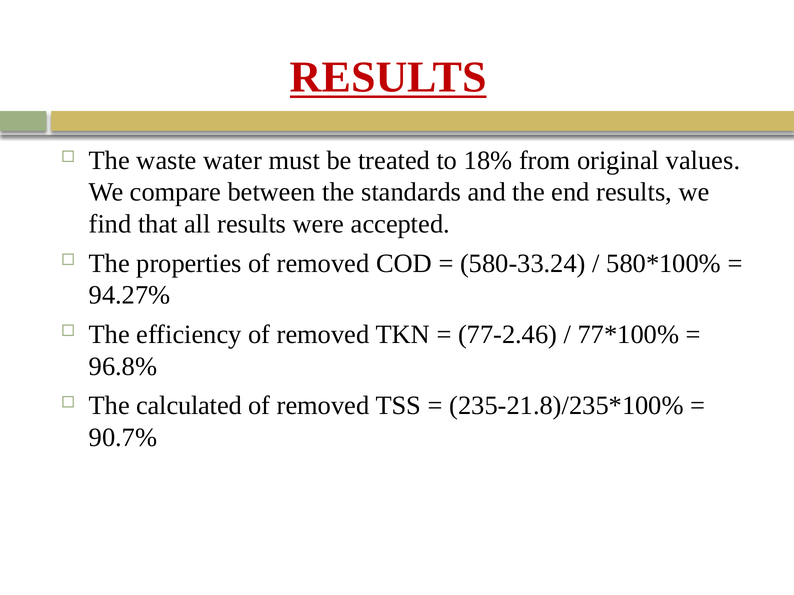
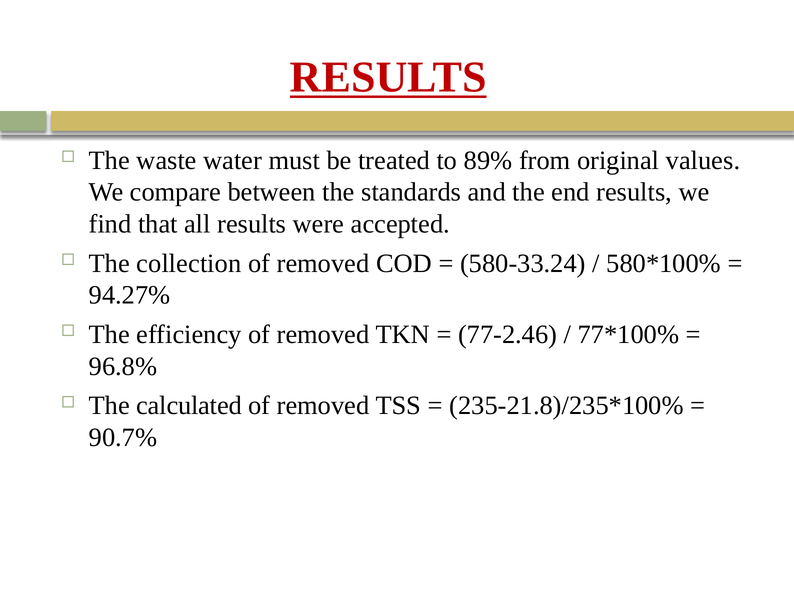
18%: 18% -> 89%
properties: properties -> collection
